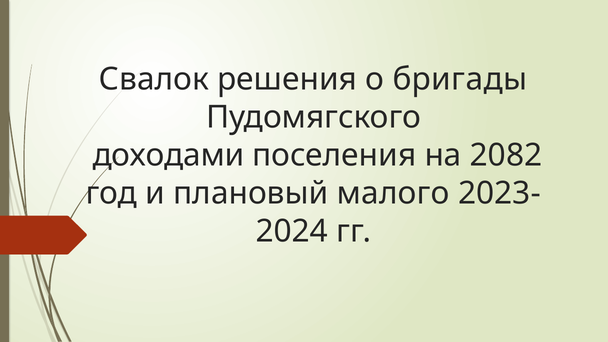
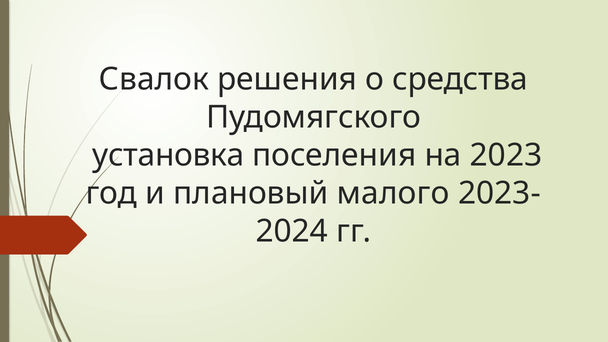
бригады: бригады -> средства
доходами: доходами -> установка
2082: 2082 -> 2023
